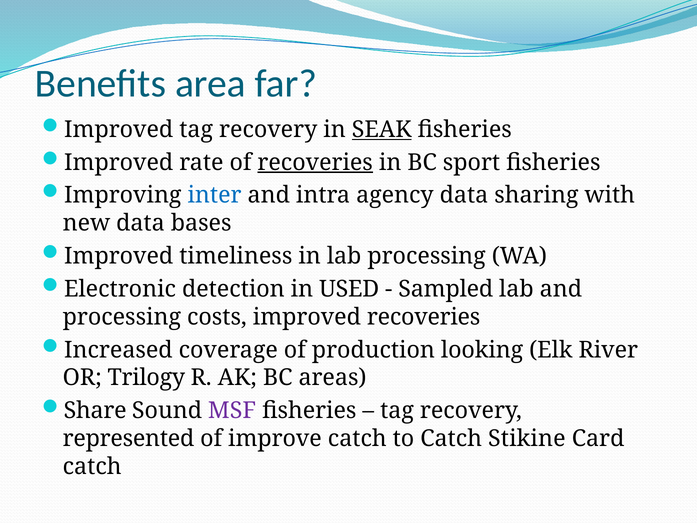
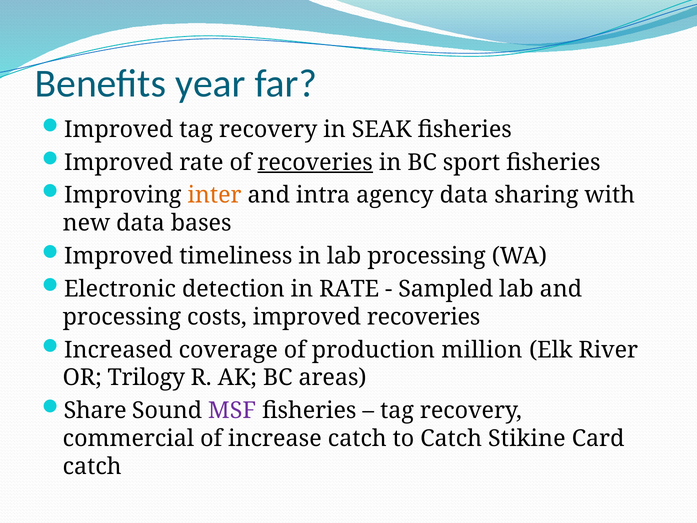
area: area -> year
SEAK underline: present -> none
inter colour: blue -> orange
in USED: USED -> RATE
looking: looking -> million
represented: represented -> commercial
improve: improve -> increase
